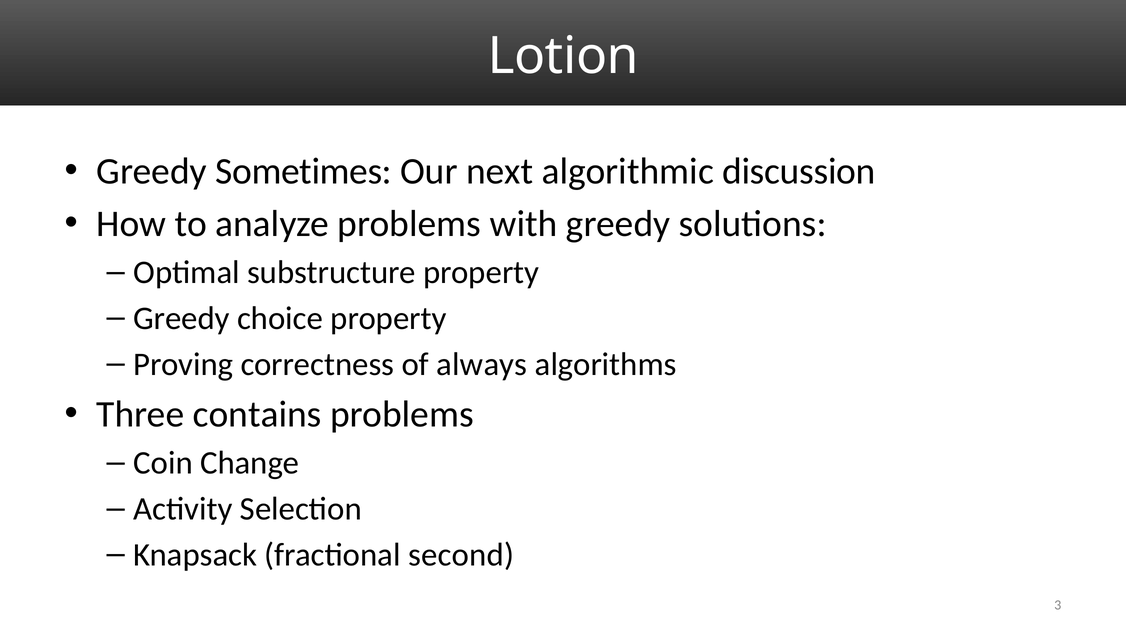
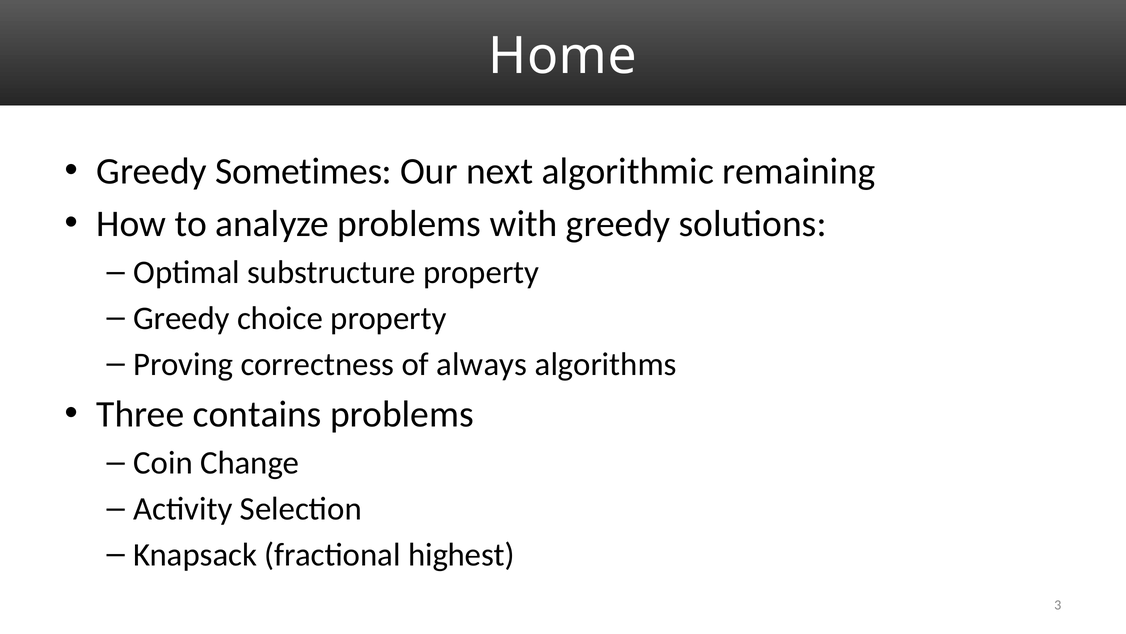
Lotion: Lotion -> Home
discussion: discussion -> remaining
second: second -> highest
